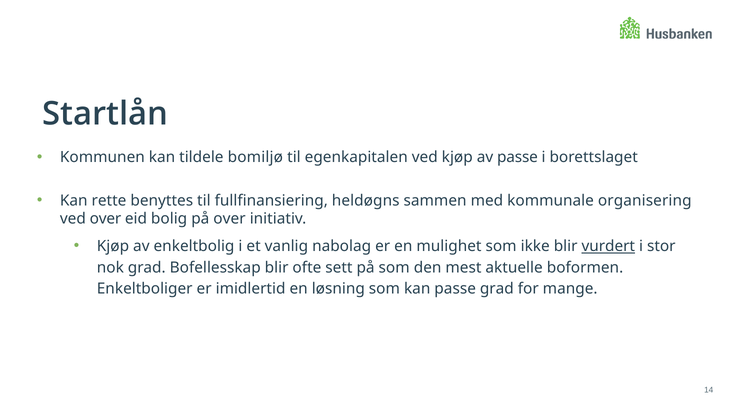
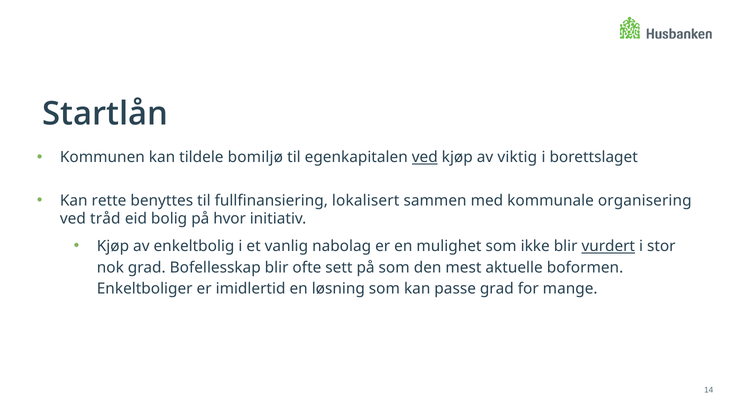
ved at (425, 157) underline: none -> present
av passe: passe -> viktig
heldøgns: heldøgns -> lokalisert
ved over: over -> tråd
på over: over -> hvor
